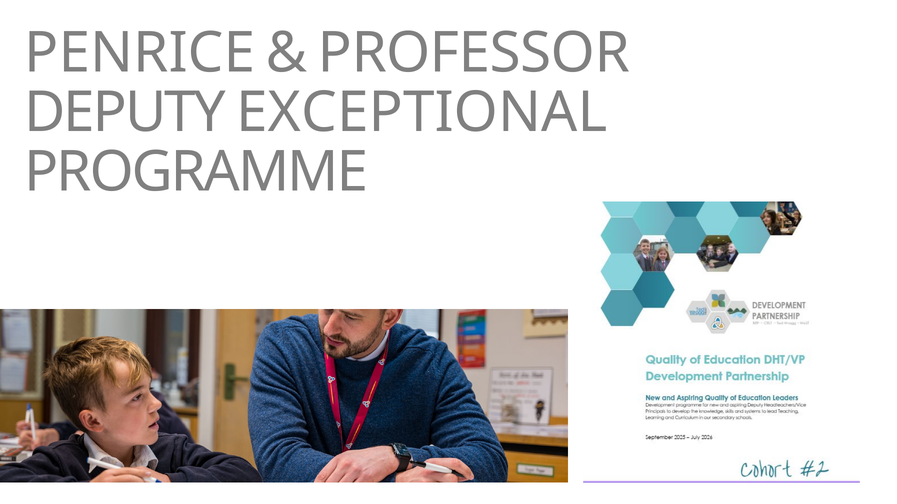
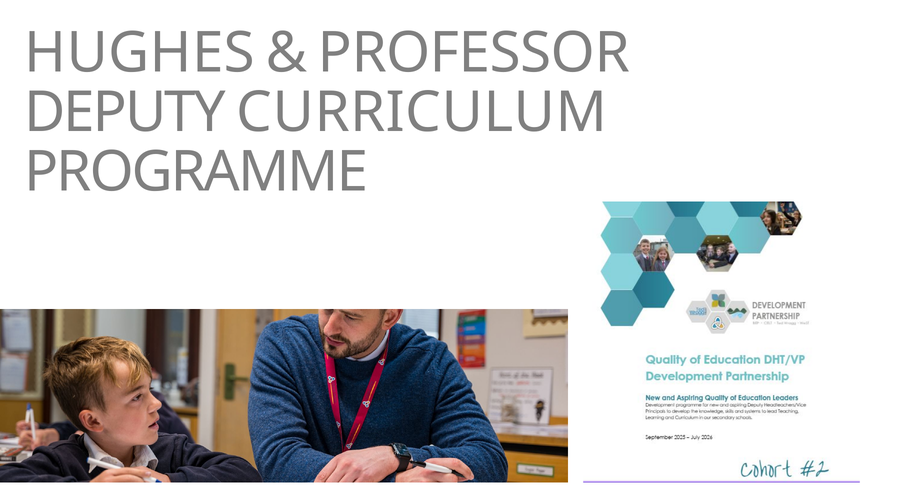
PENRICE: PENRICE -> HUGHES
EXCEPTIONAL: EXCEPTIONAL -> CURRICULUM
